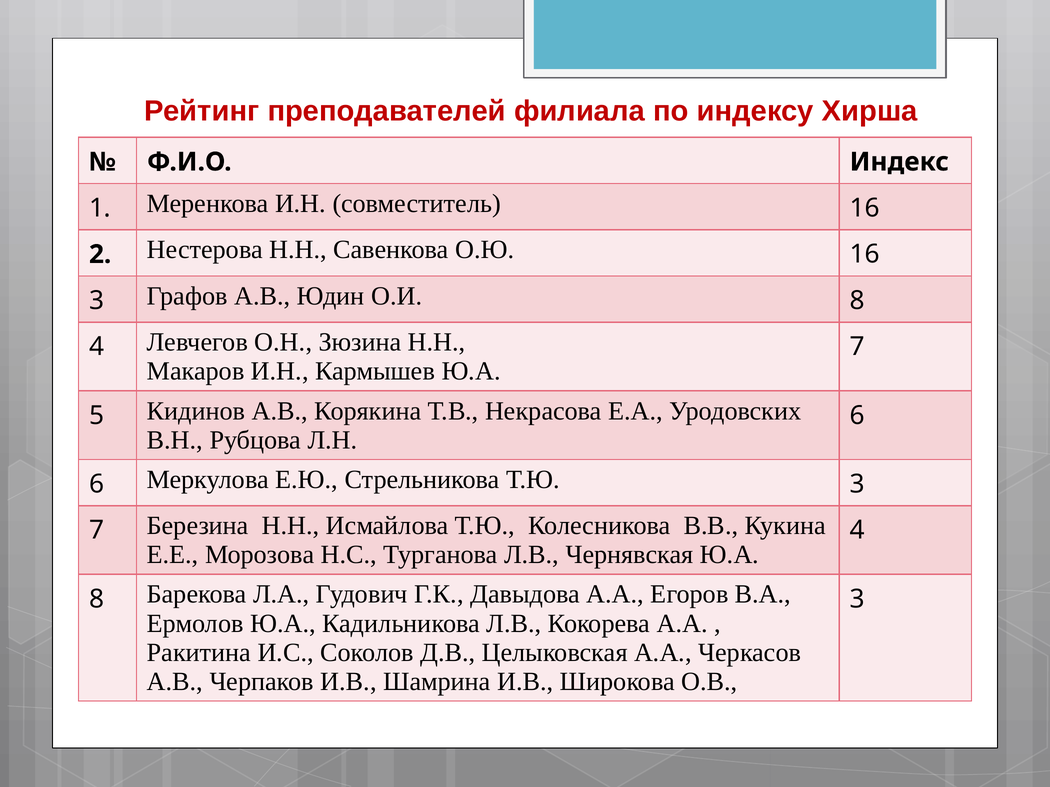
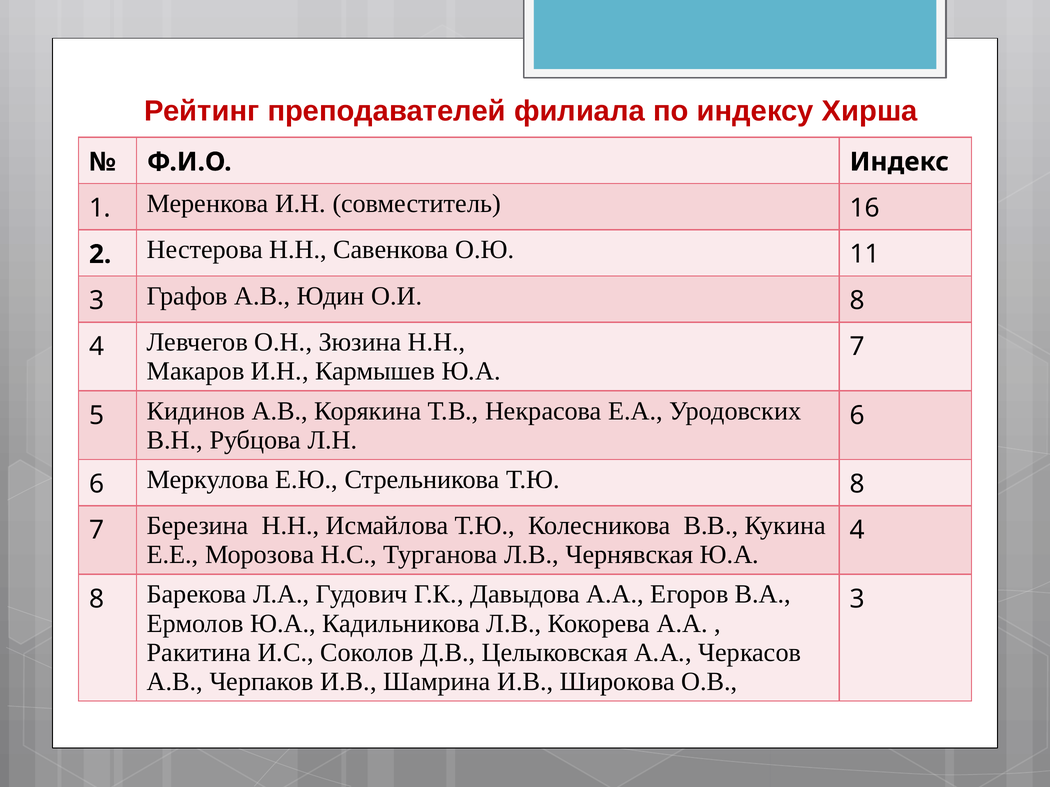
О.Ю 16: 16 -> 11
Т.Ю 3: 3 -> 8
